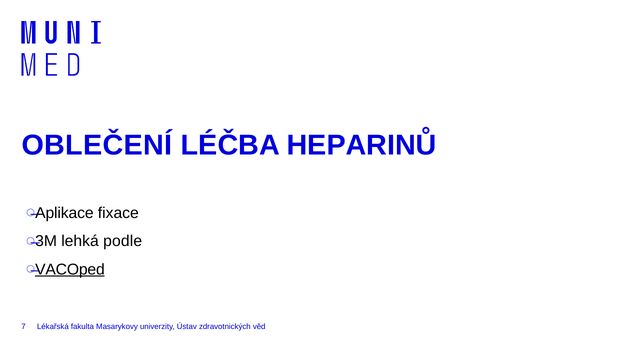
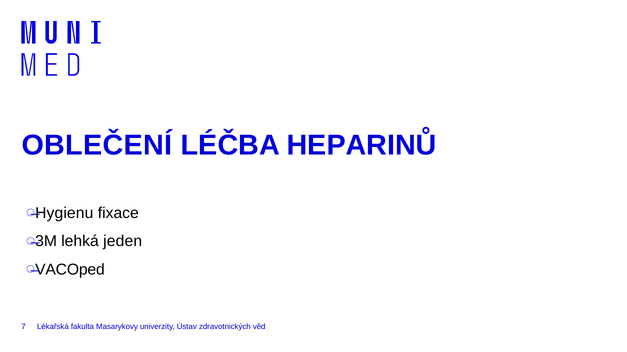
Aplikace: Aplikace -> Hygienu
podle: podle -> jeden
VACOped underline: present -> none
